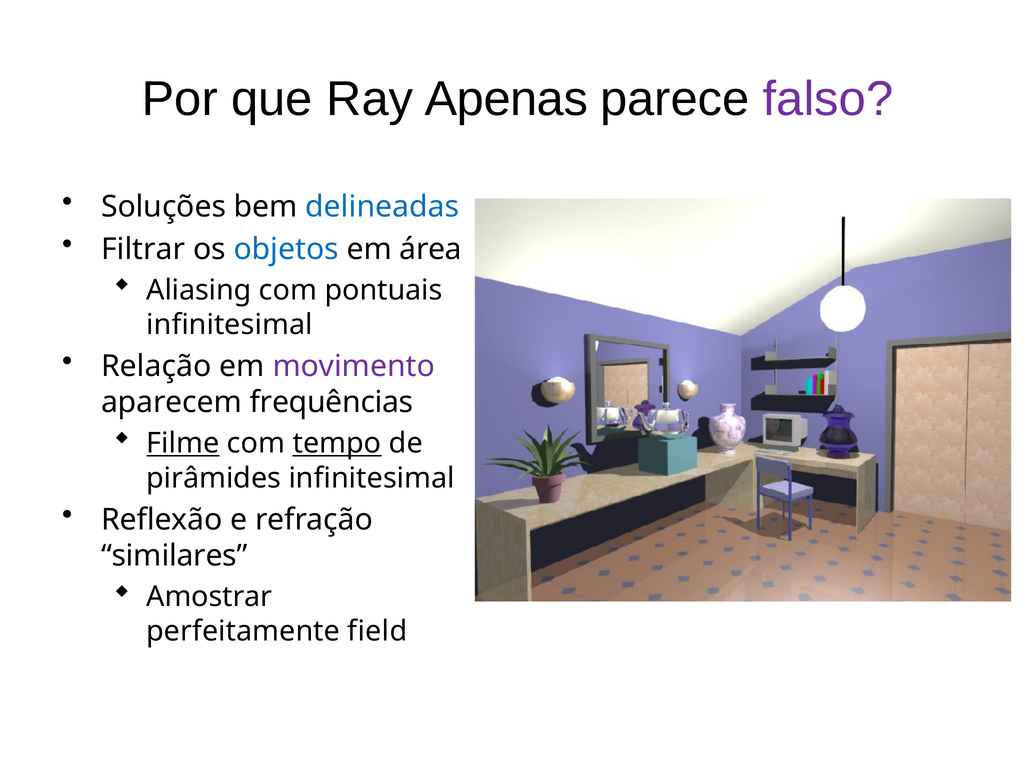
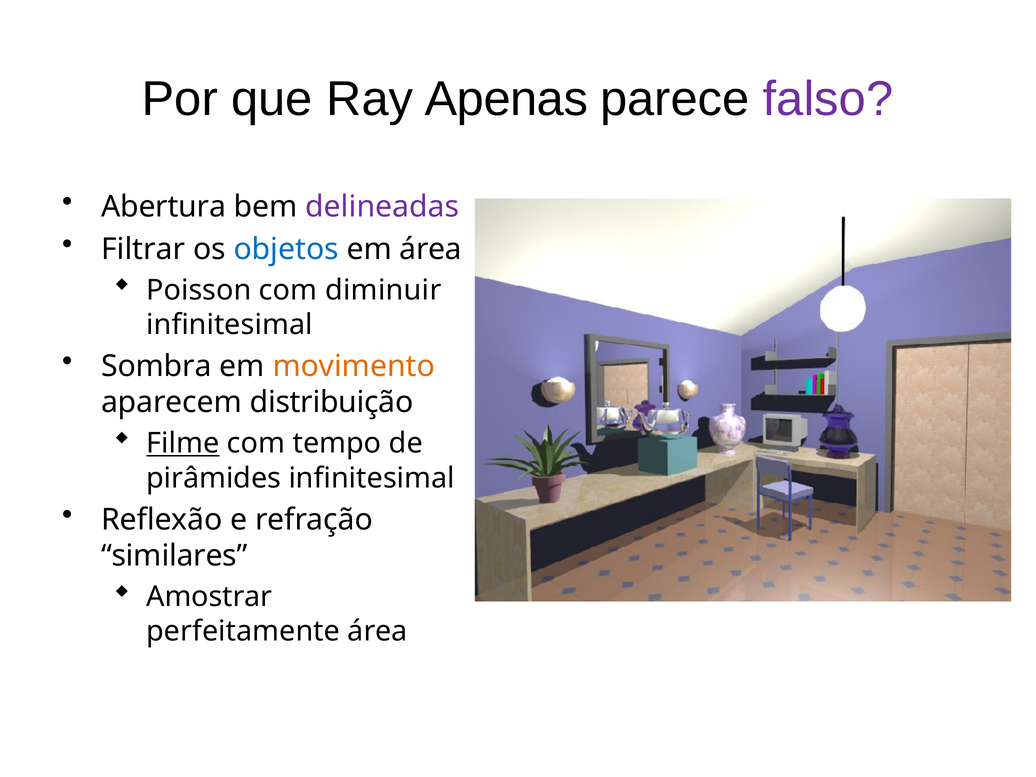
Soluções: Soluções -> Abertura
delineadas colour: blue -> purple
Aliasing: Aliasing -> Poisson
pontuais: pontuais -> diminuir
Relação: Relação -> Sombra
movimento colour: purple -> orange
frequências: frequências -> distribuição
tempo underline: present -> none
perfeitamente field: field -> área
